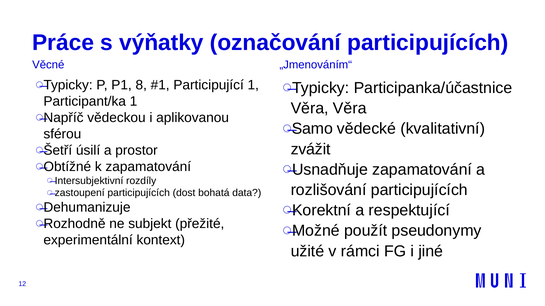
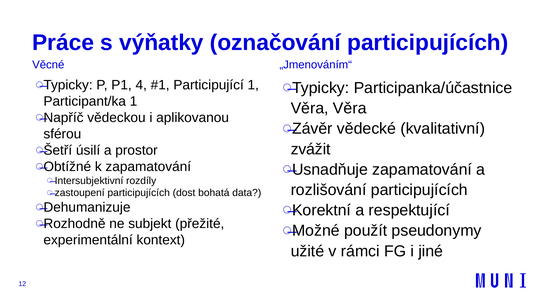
8: 8 -> 4
Samo: Samo -> Závěr
